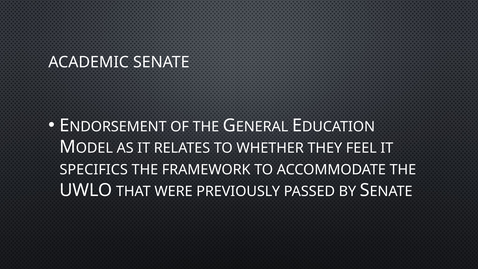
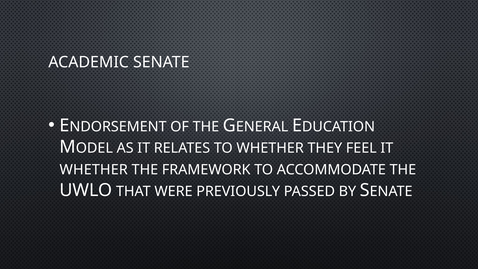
SPECIFICS at (94, 170): SPECIFICS -> WHETHER
